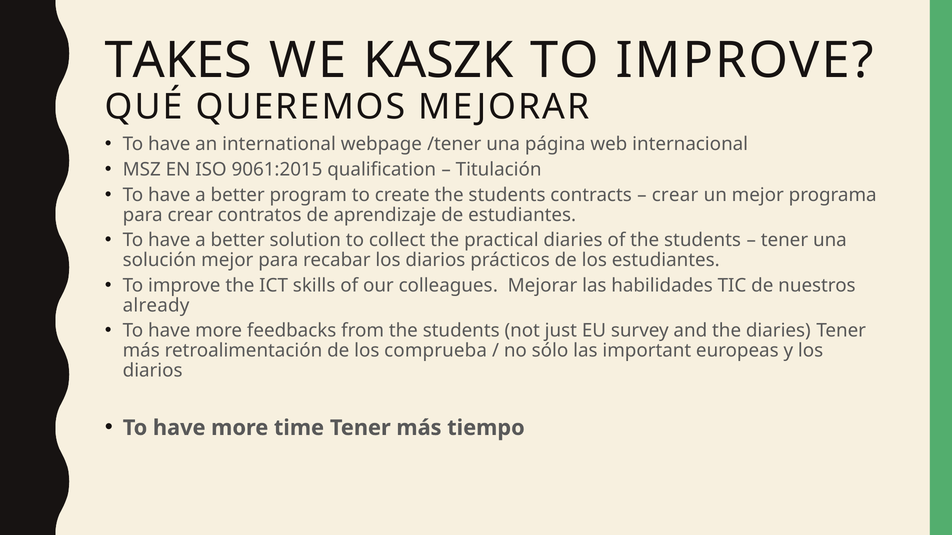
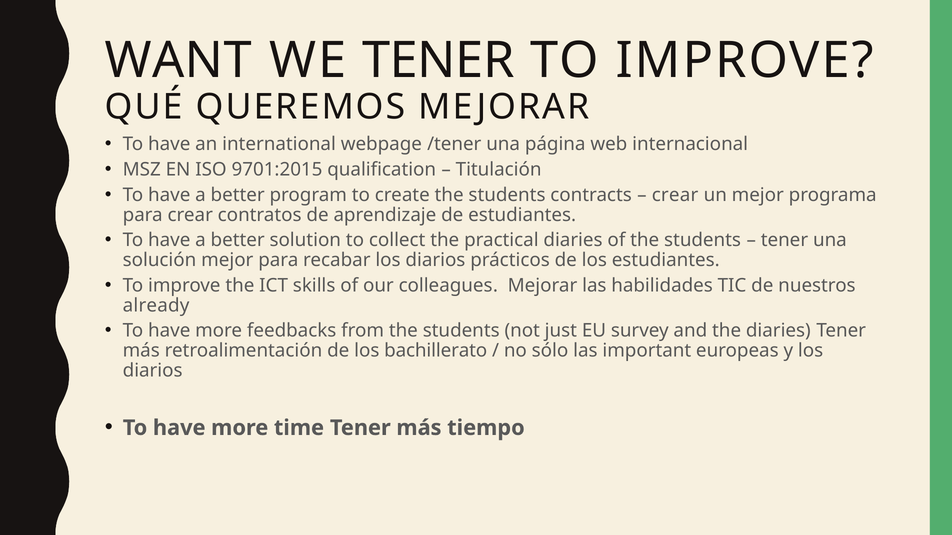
TAKES: TAKES -> WANT
WE KASZK: KASZK -> TENER
9061:2015: 9061:2015 -> 9701:2015
comprueba: comprueba -> bachillerato
